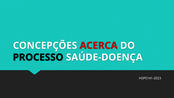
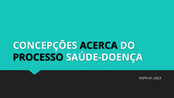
ACERCA colour: red -> black
